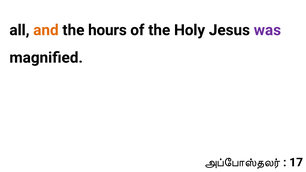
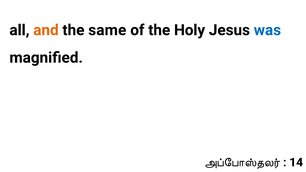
hours: hours -> same
was colour: purple -> blue
17: 17 -> 14
